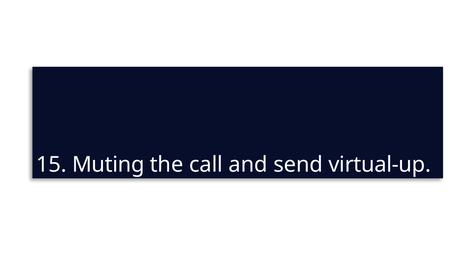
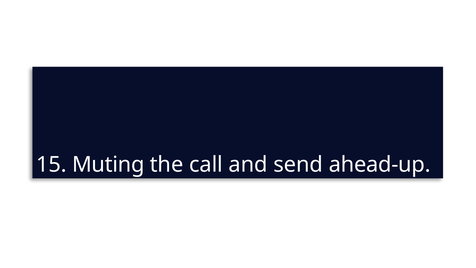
virtual-up: virtual-up -> ahead-up
